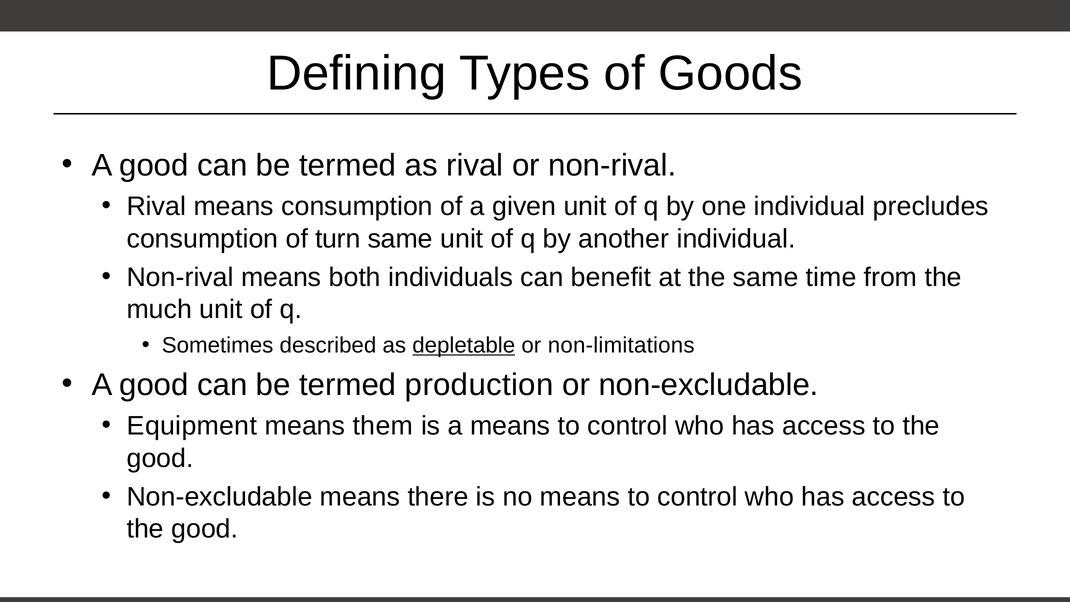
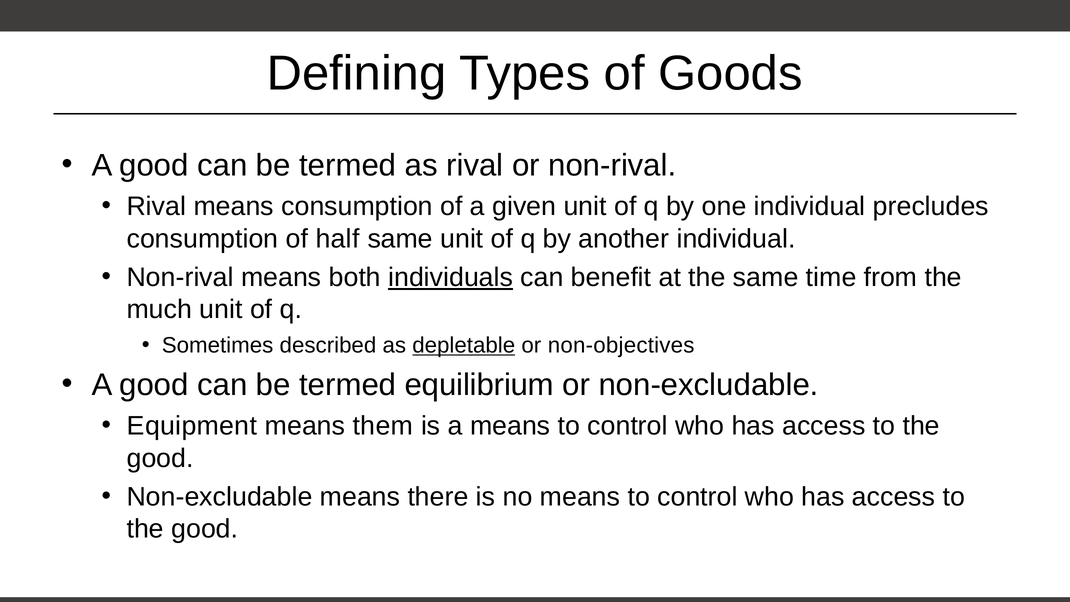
turn: turn -> half
individuals underline: none -> present
non-limitations: non-limitations -> non-objectives
production: production -> equilibrium
